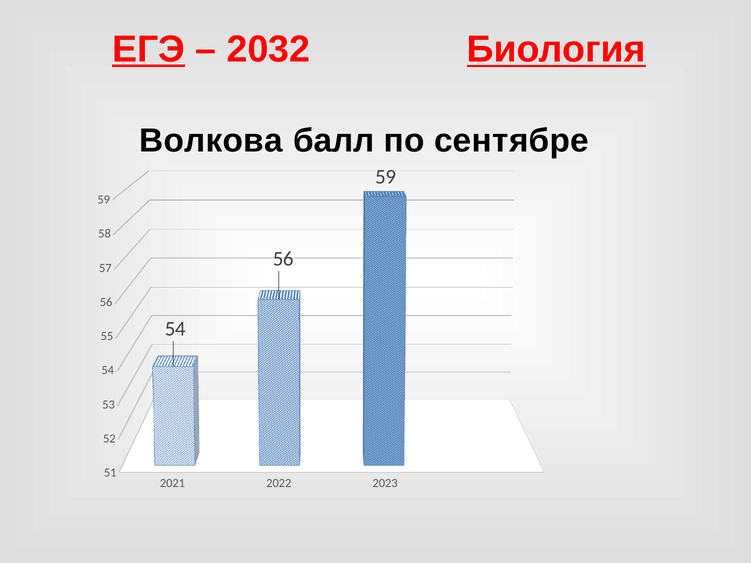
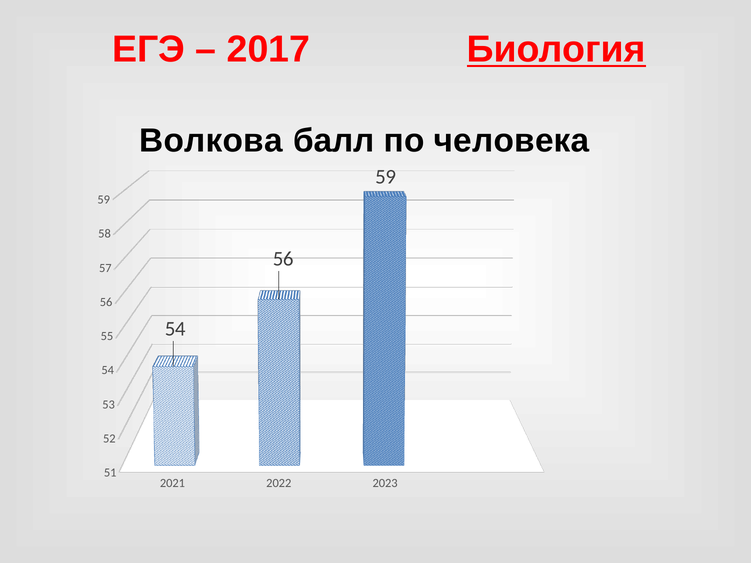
ЕГЭ underline: present -> none
2032: 2032 -> 2017
сентябре: сентябре -> человека
